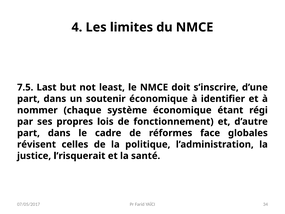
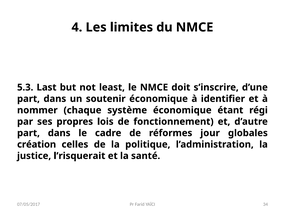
7.5: 7.5 -> 5.3
face: face -> jour
révisent: révisent -> création
